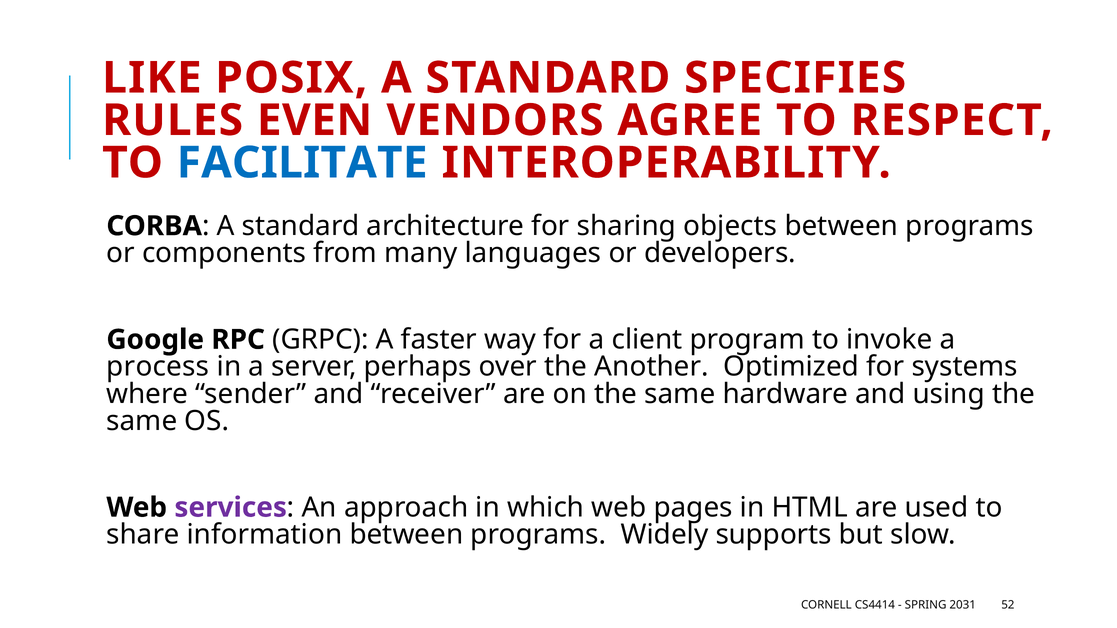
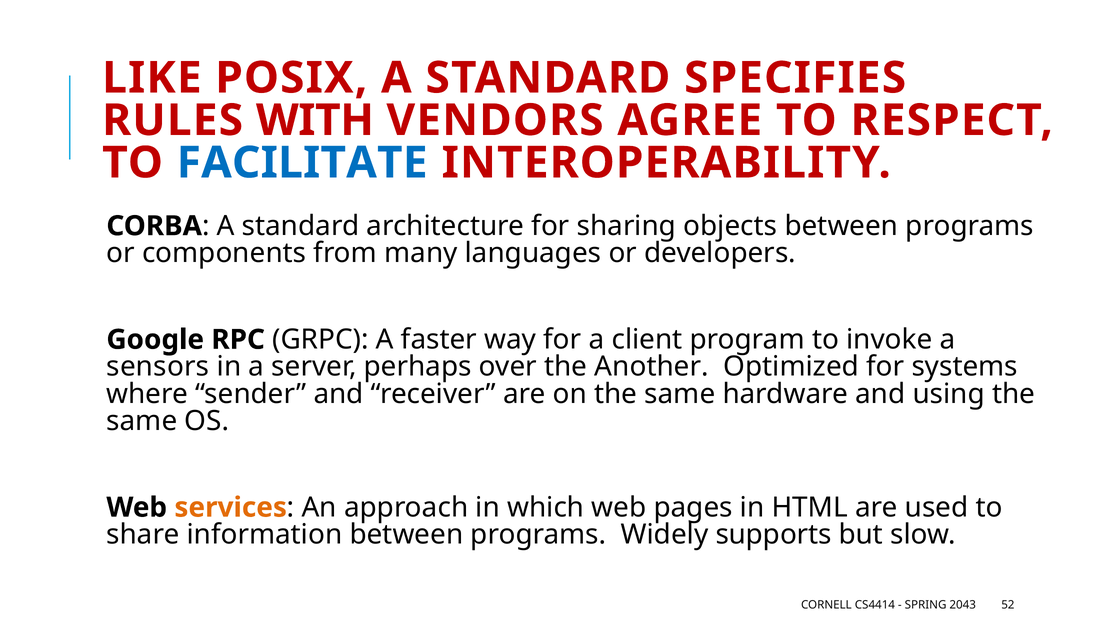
EVEN: EVEN -> WITH
process: process -> sensors
services colour: purple -> orange
2031: 2031 -> 2043
